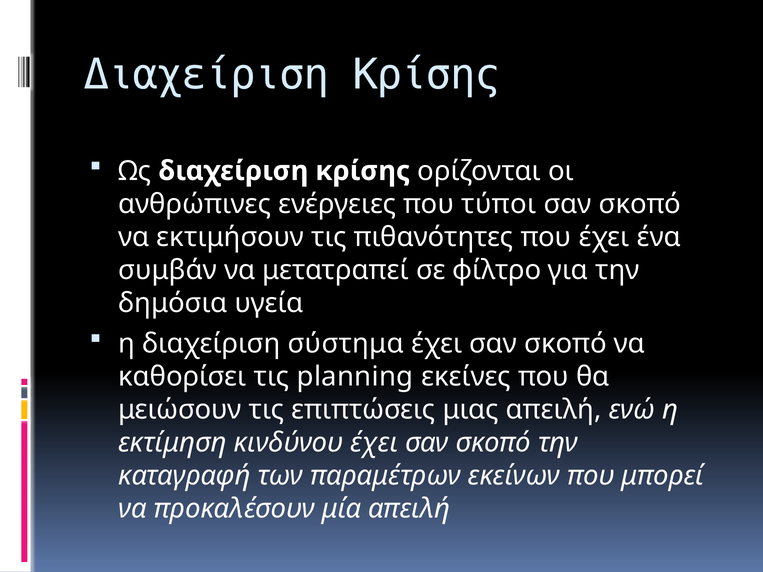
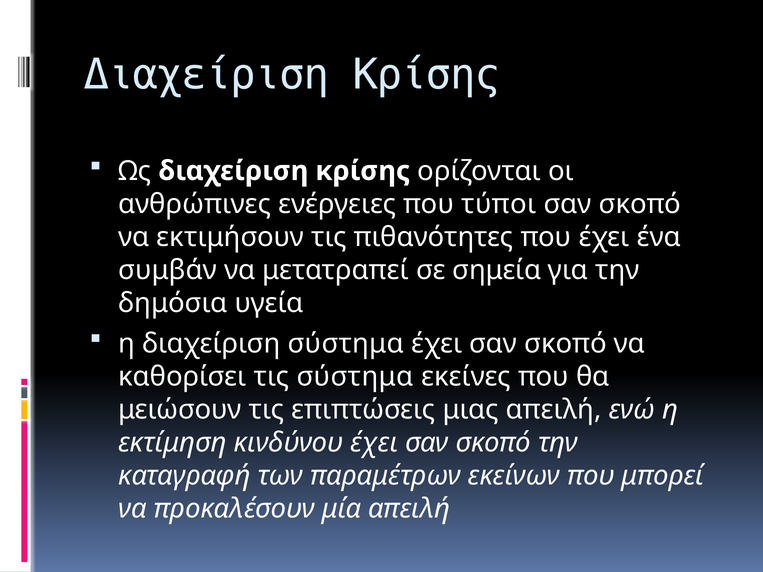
φίλτρο: φίλτρο -> σημεία
τις planning: planning -> σύστημα
